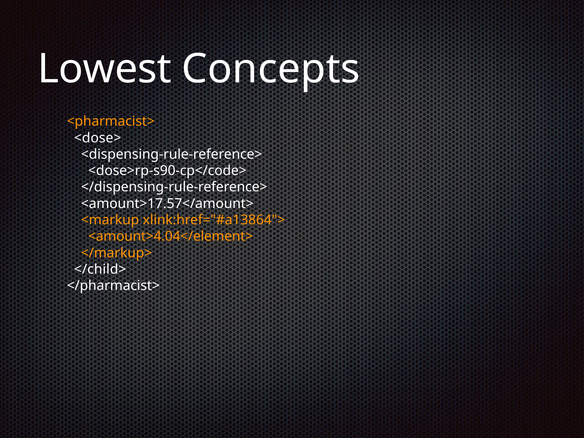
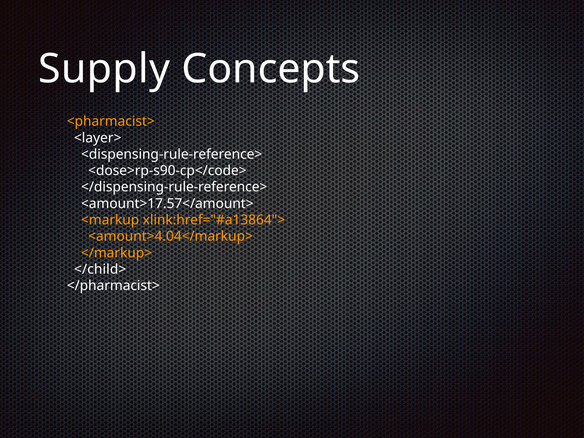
Lowest: Lowest -> Supply
<dose>: <dose> -> <layer>
<amount>4.04</element>: <amount>4.04</element> -> <amount>4.04</markup>
